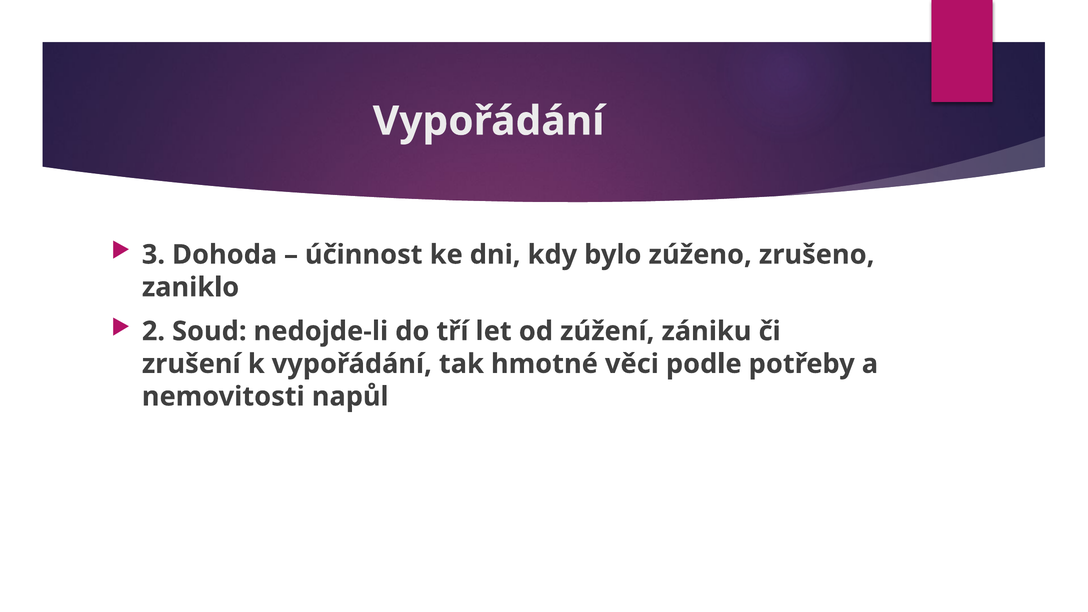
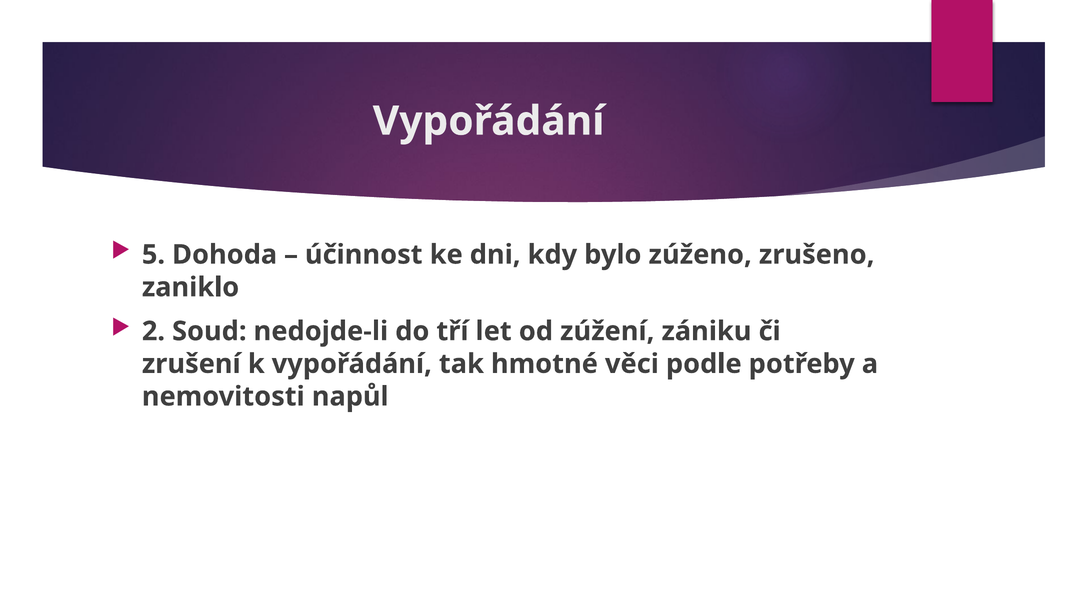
3: 3 -> 5
